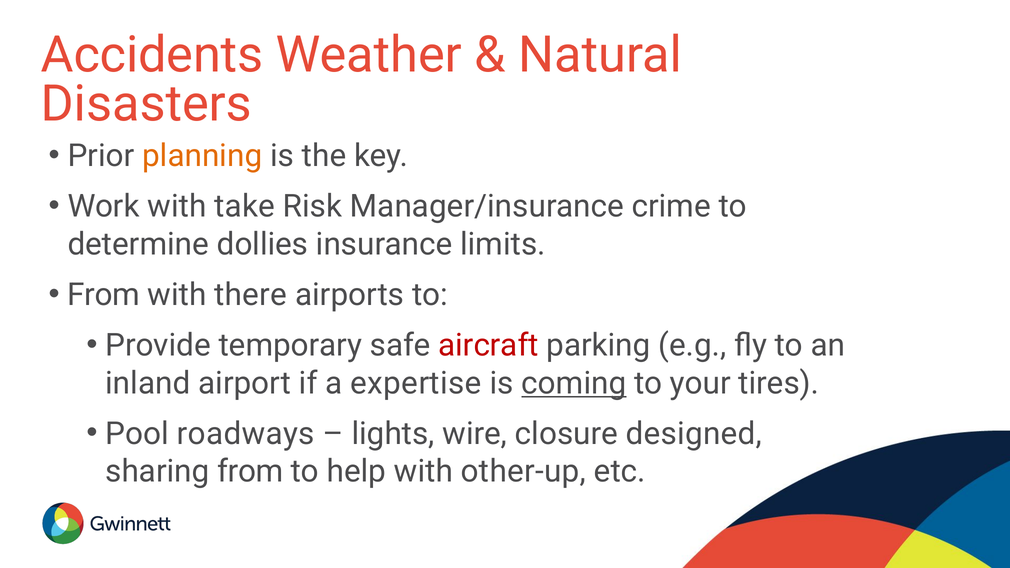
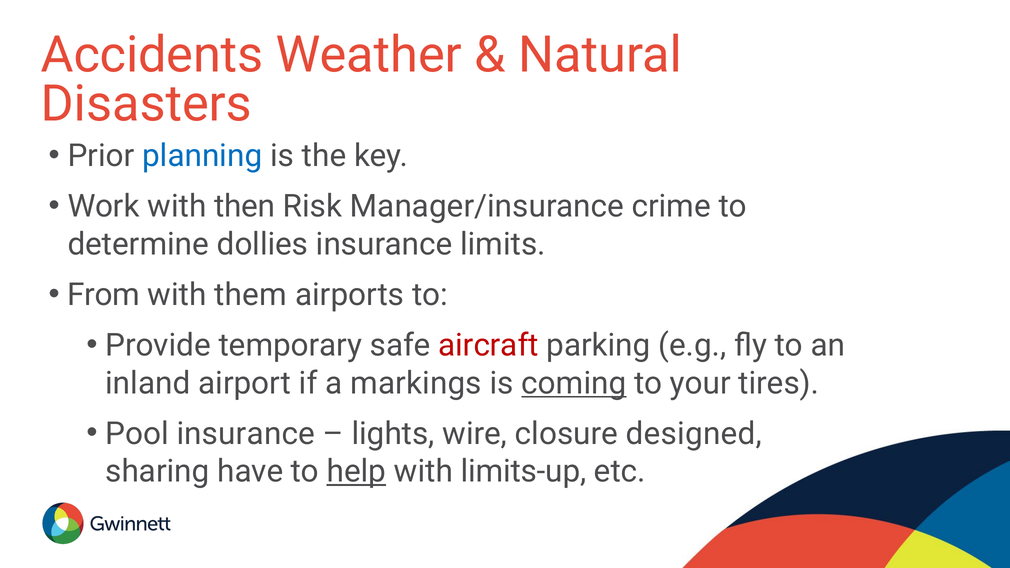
planning colour: orange -> blue
take: take -> then
there: there -> them
expertise: expertise -> markings
Pool roadways: roadways -> insurance
sharing from: from -> have
help underline: none -> present
other-up: other-up -> limits-up
